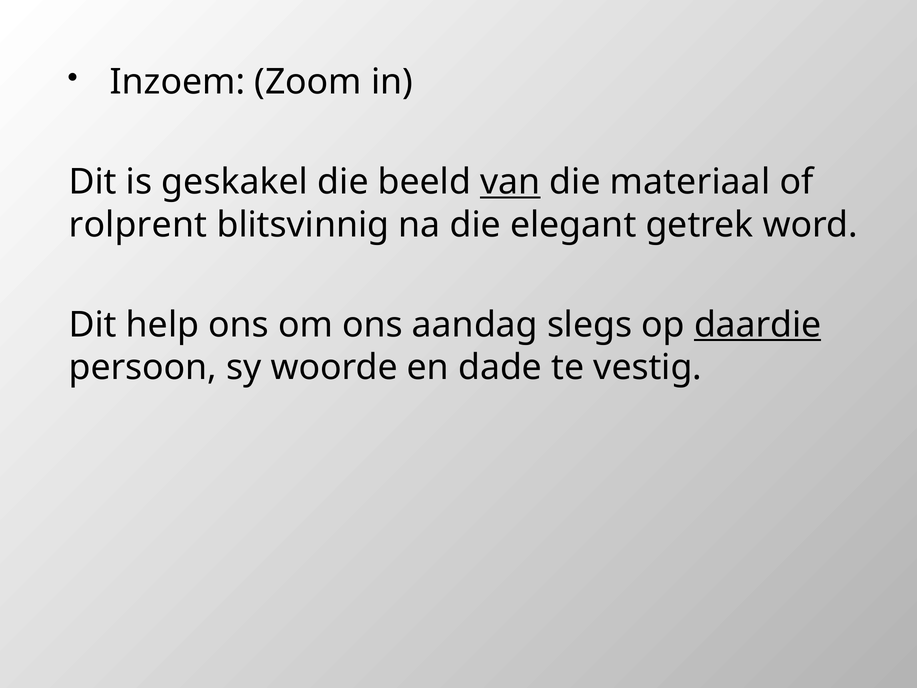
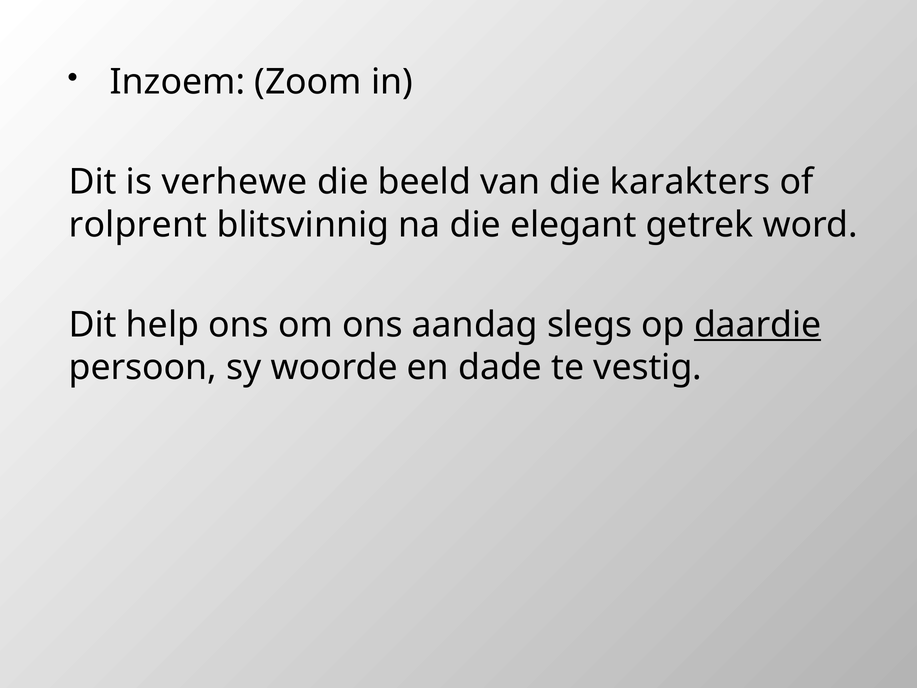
geskakel: geskakel -> verhewe
van underline: present -> none
materiaal: materiaal -> karakters
